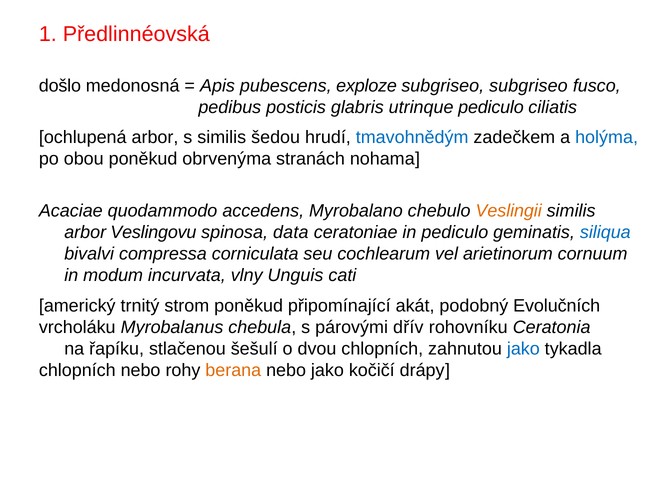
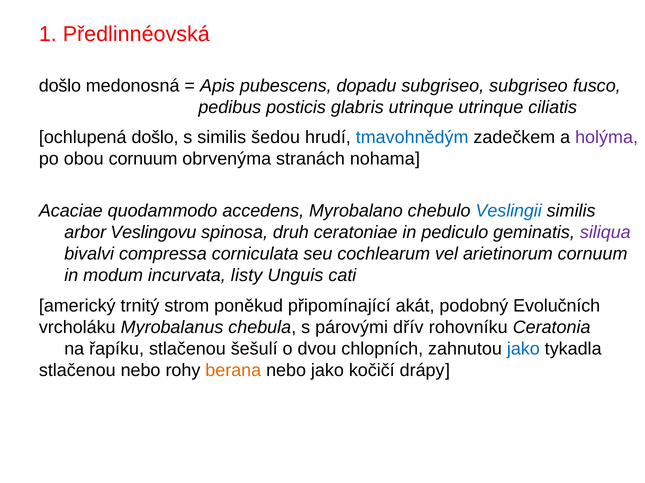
exploze: exploze -> dopadu
utrinque pediculo: pediculo -> utrinque
ochlupená arbor: arbor -> došlo
holýma colour: blue -> purple
obou poněkud: poněkud -> cornuum
Veslingii colour: orange -> blue
data: data -> druh
siliqua colour: blue -> purple
vlny: vlny -> listy
chlopních at (77, 371): chlopních -> stlačenou
